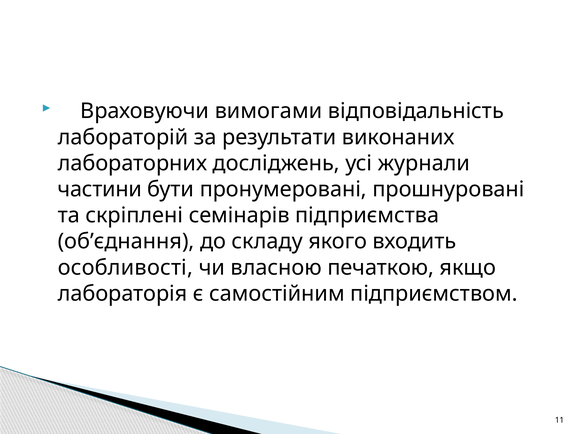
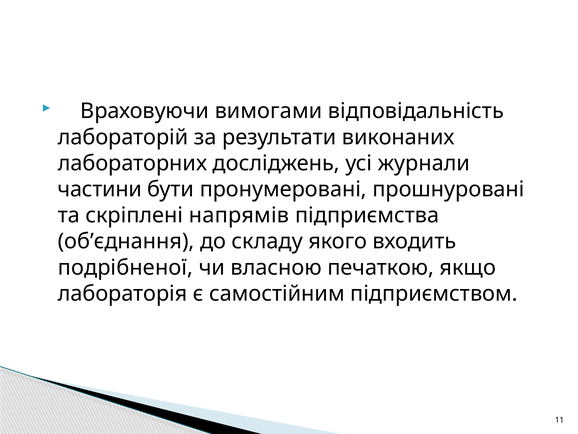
семінарів: семінарів -> напрямів
особливості: особливості -> подрібненої
